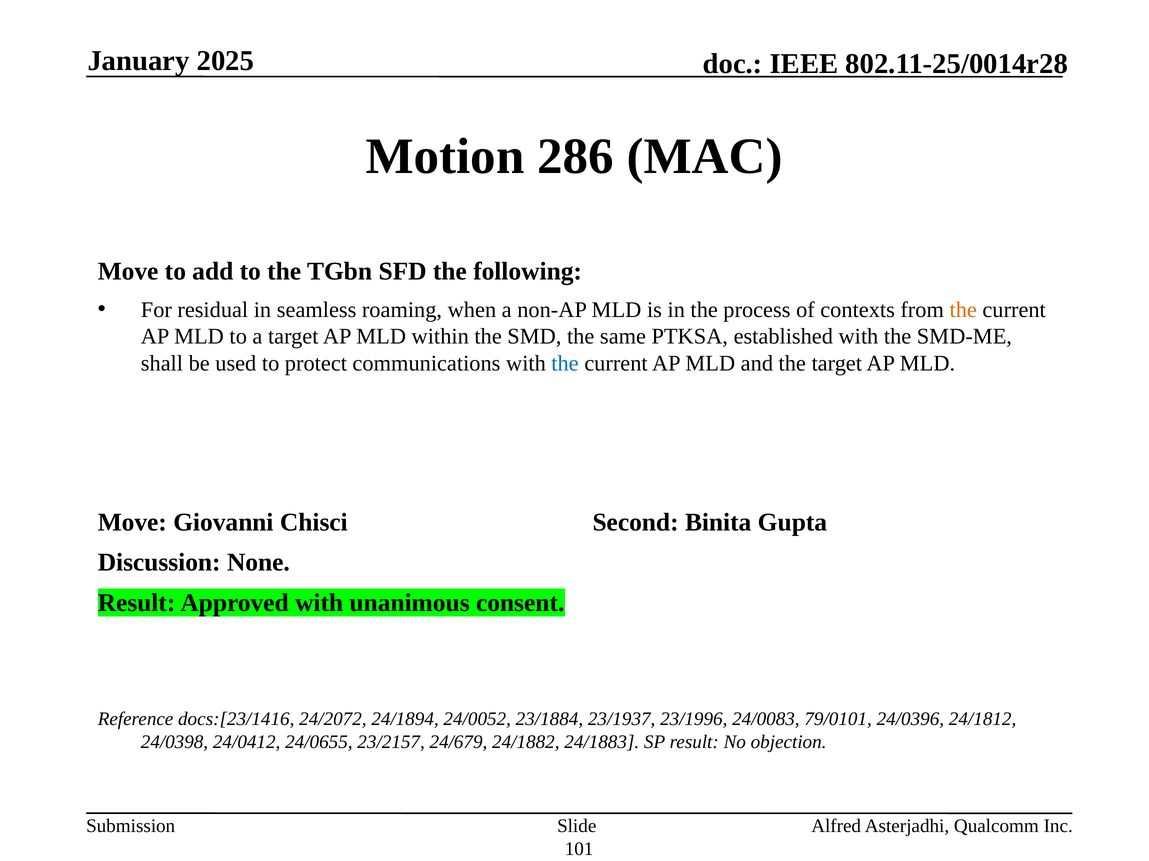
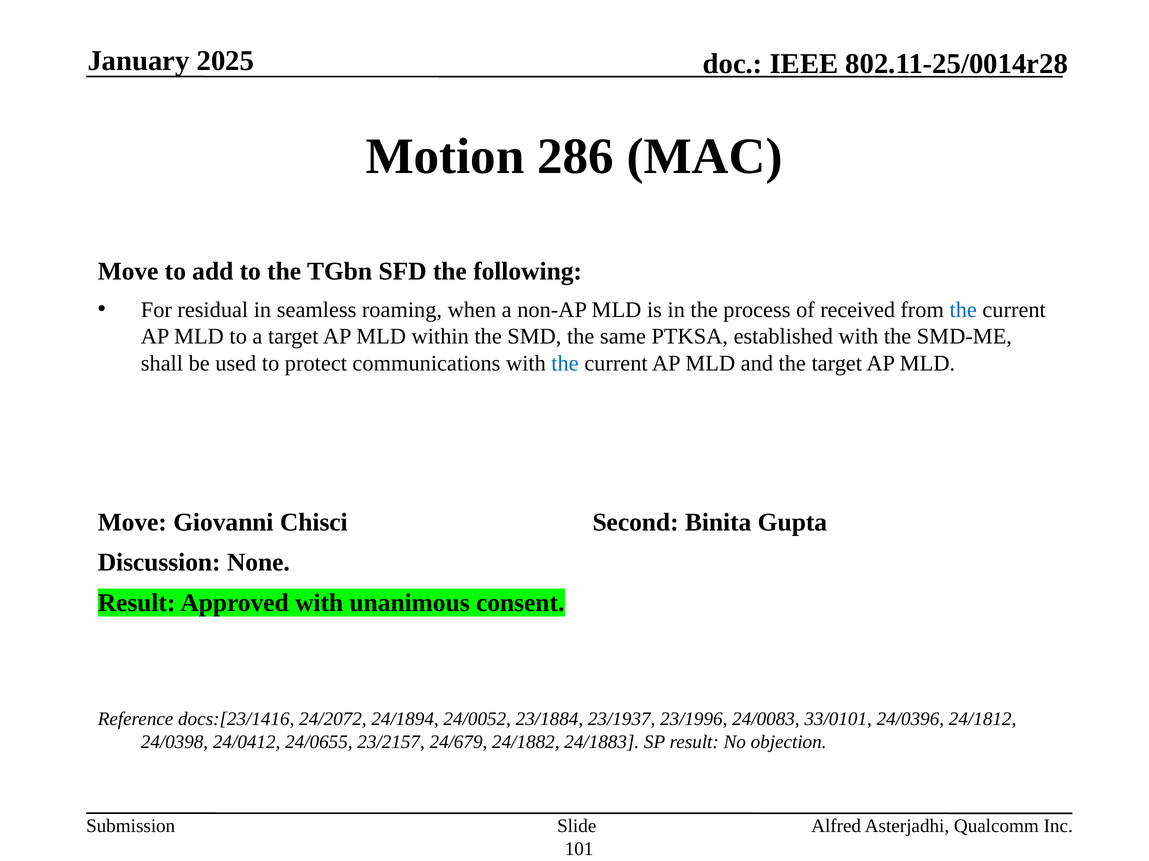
contexts: contexts -> received
the at (963, 310) colour: orange -> blue
79/0101: 79/0101 -> 33/0101
